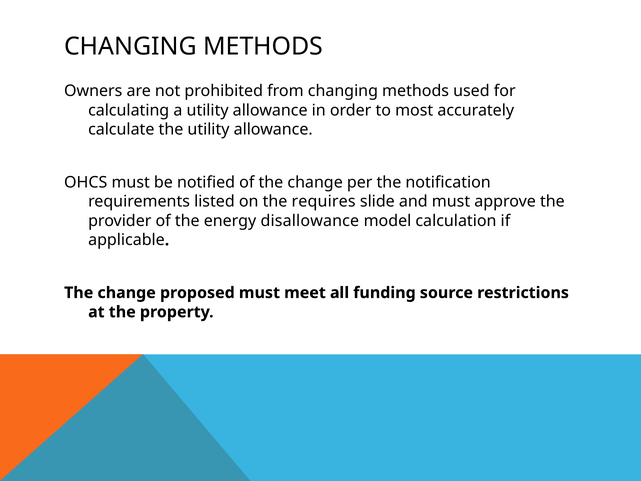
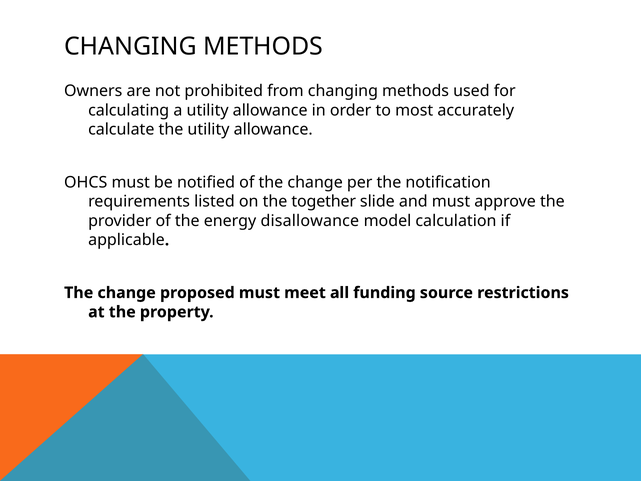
requires: requires -> together
